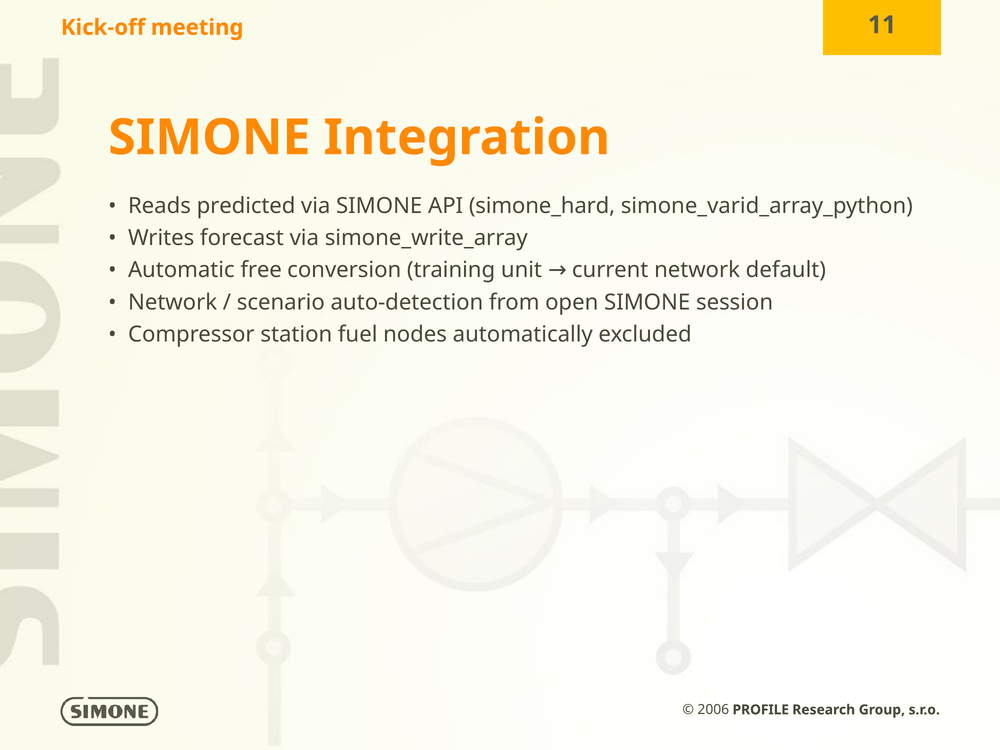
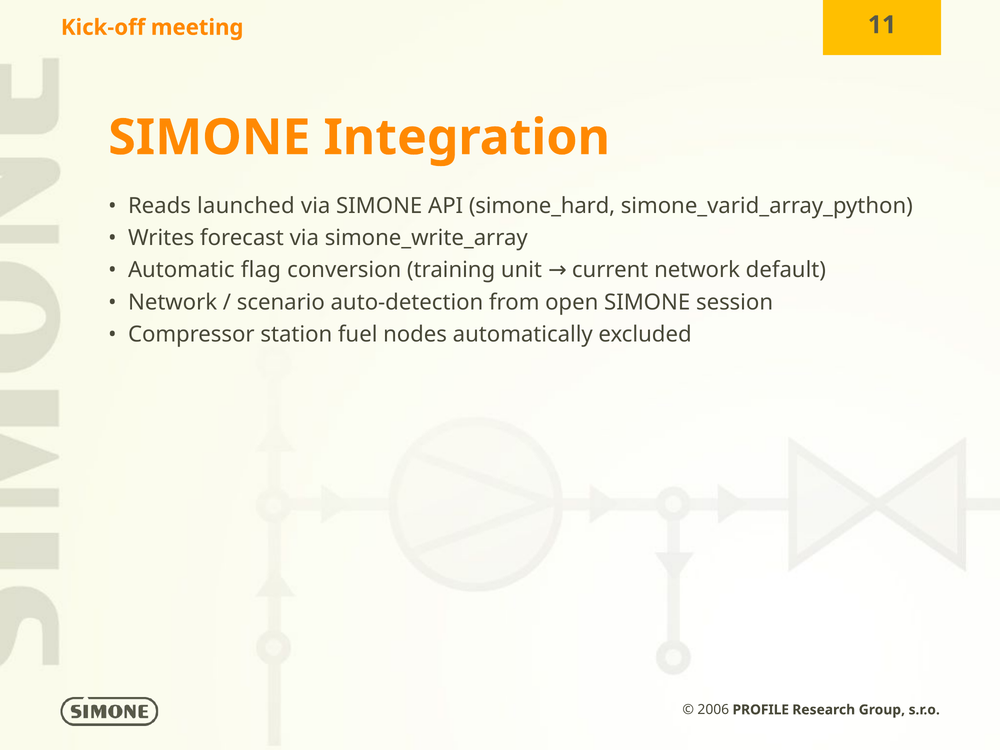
predicted: predicted -> launched
free: free -> flag
